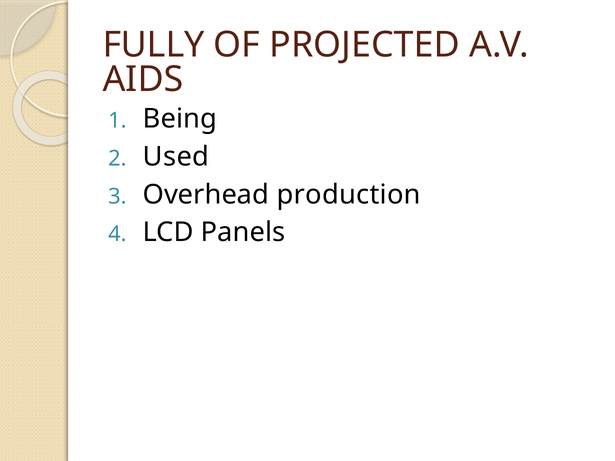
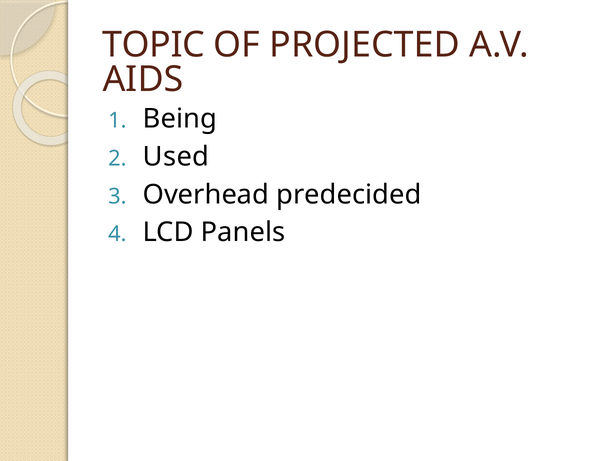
FULLY: FULLY -> TOPIC
production: production -> predecided
